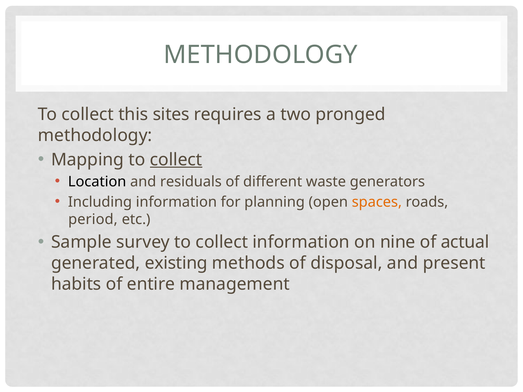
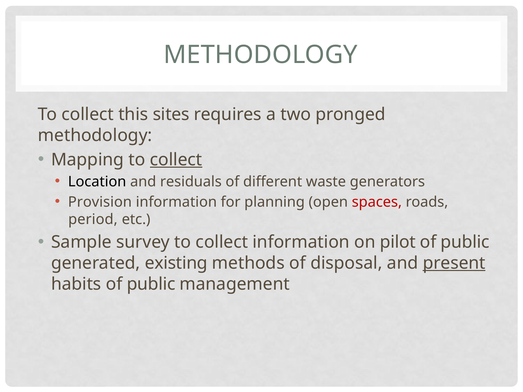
Including: Including -> Provision
spaces colour: orange -> red
nine: nine -> pilot
actual at (465, 242): actual -> public
present underline: none -> present
habits of entire: entire -> public
